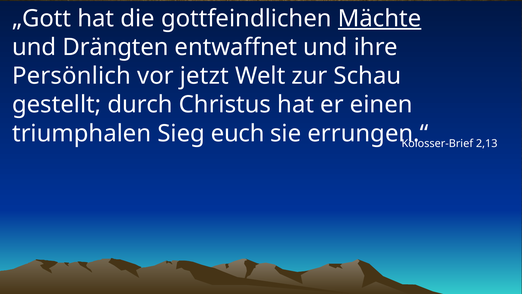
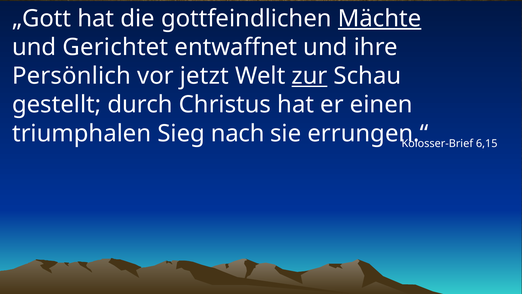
Drängten: Drängten -> Gerichtet
zur underline: none -> present
euch: euch -> nach
2,13: 2,13 -> 6,15
